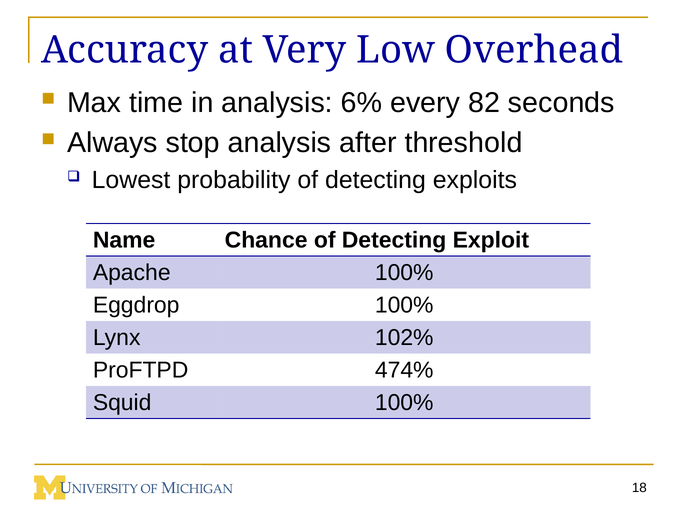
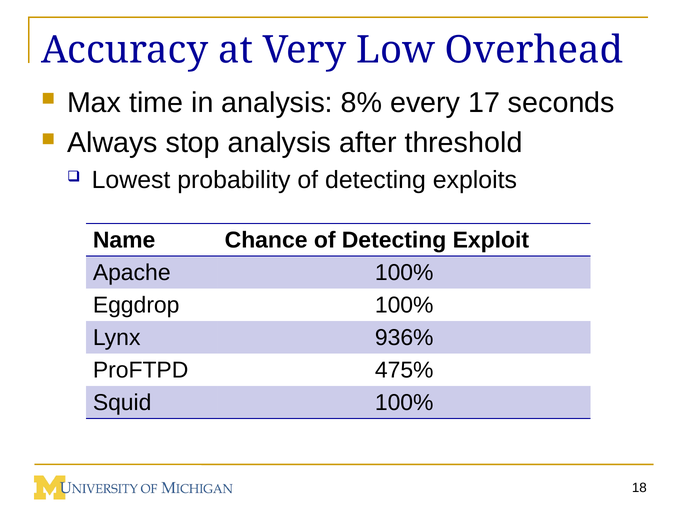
6%: 6% -> 8%
82: 82 -> 17
102%: 102% -> 936%
474%: 474% -> 475%
